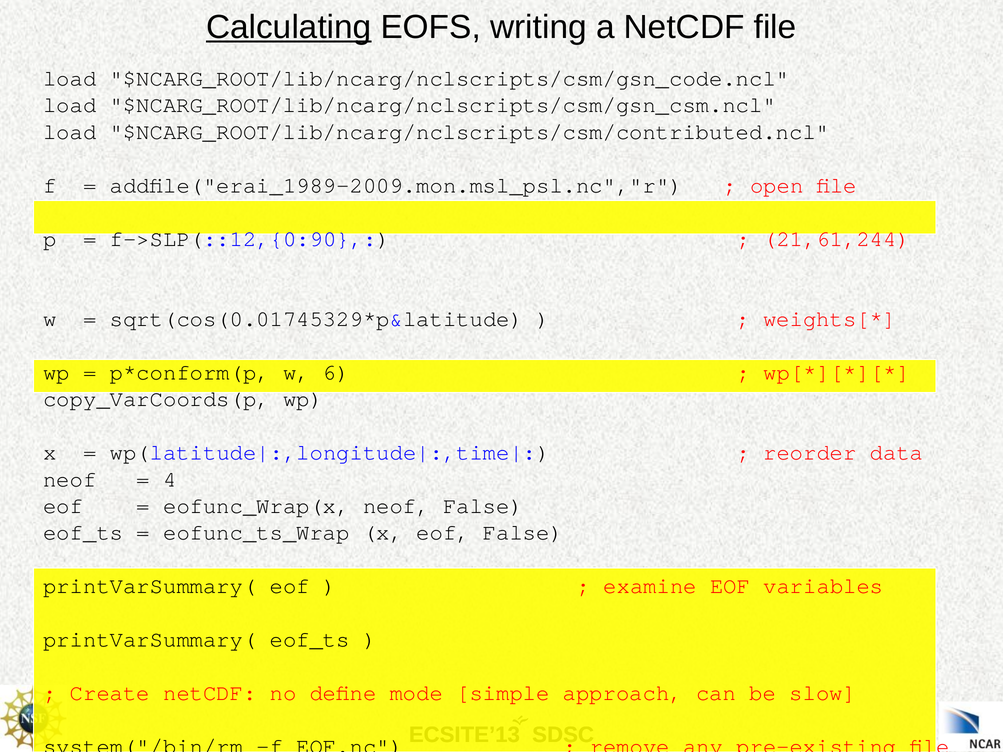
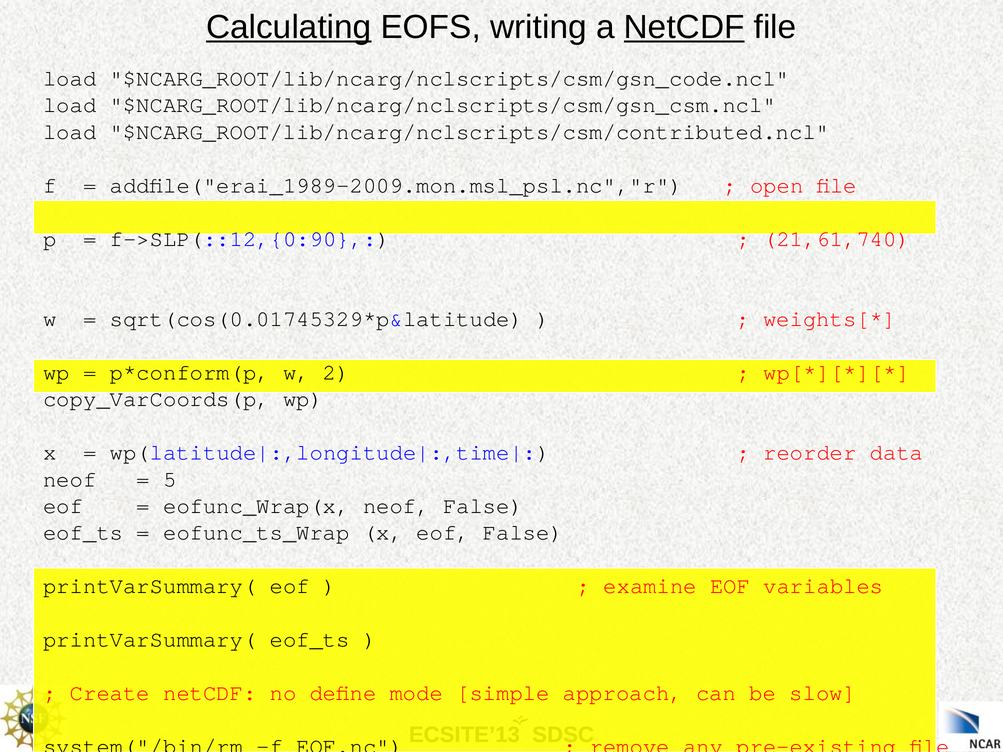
NetCDF at (684, 27) underline: none -> present
21,61,244: 21,61,244 -> 21,61,740
6: 6 -> 2
4: 4 -> 5
